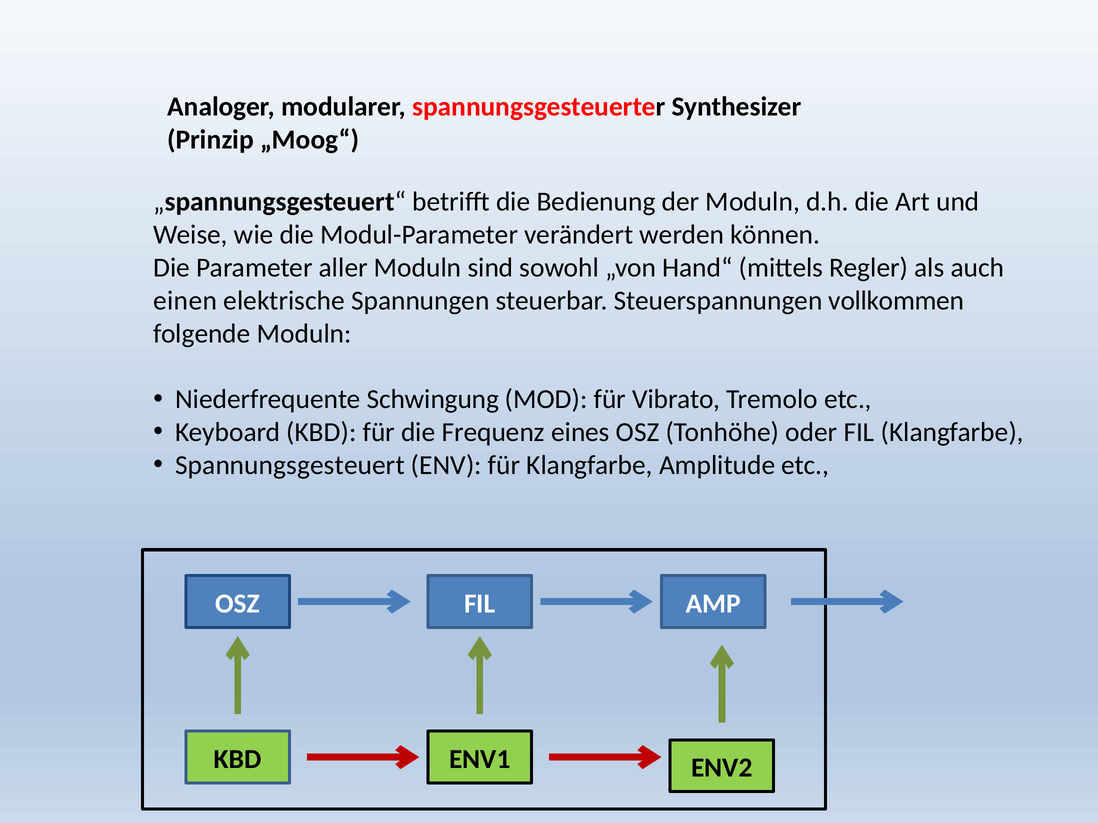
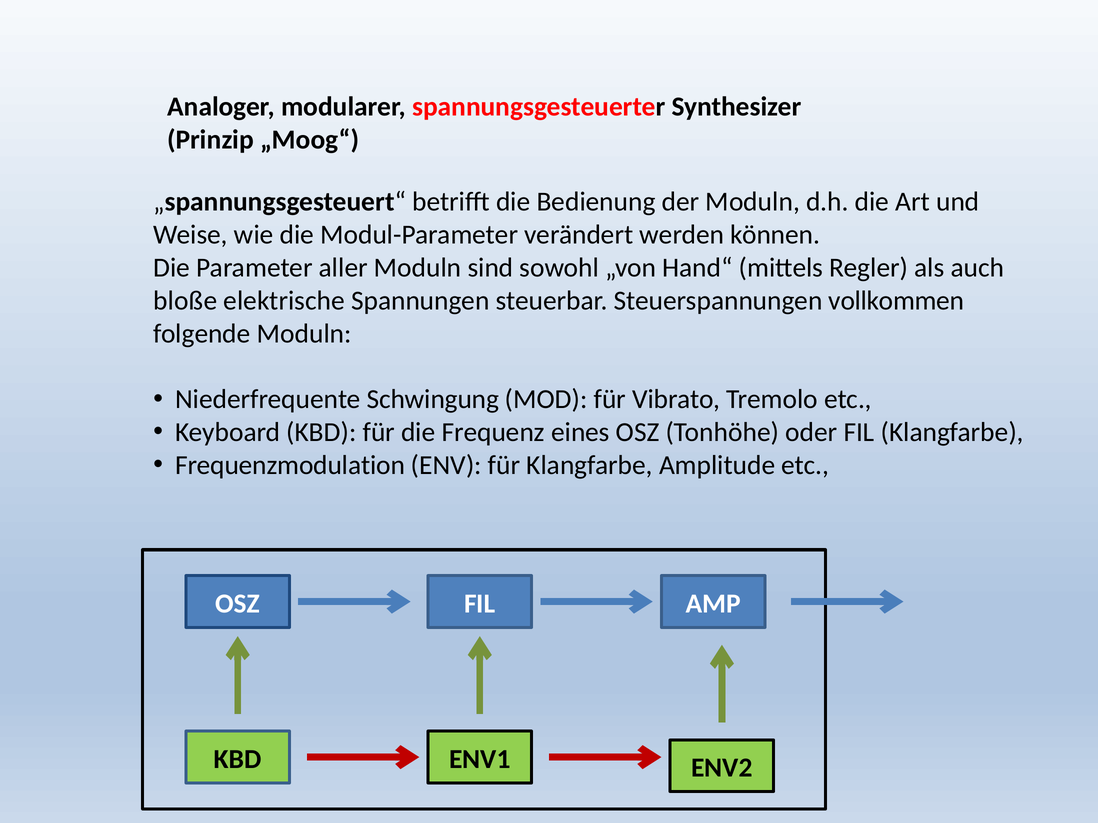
einen: einen -> bloße
Spannungsgesteuert: Spannungsgesteuert -> Frequenzmodulation
